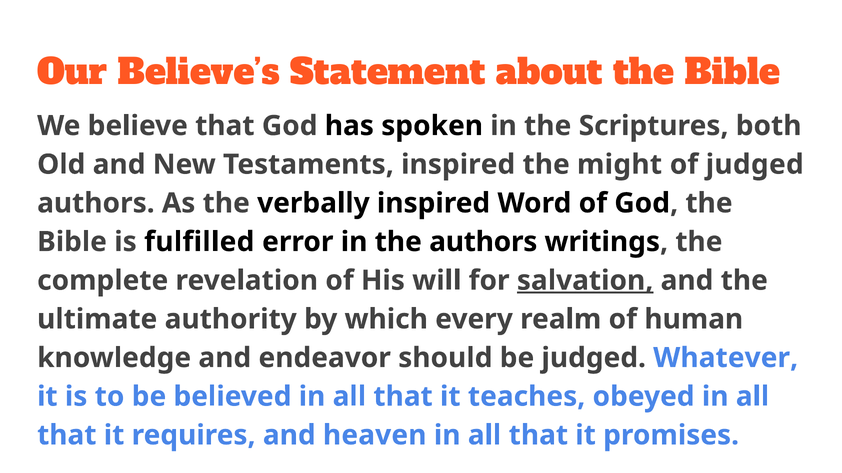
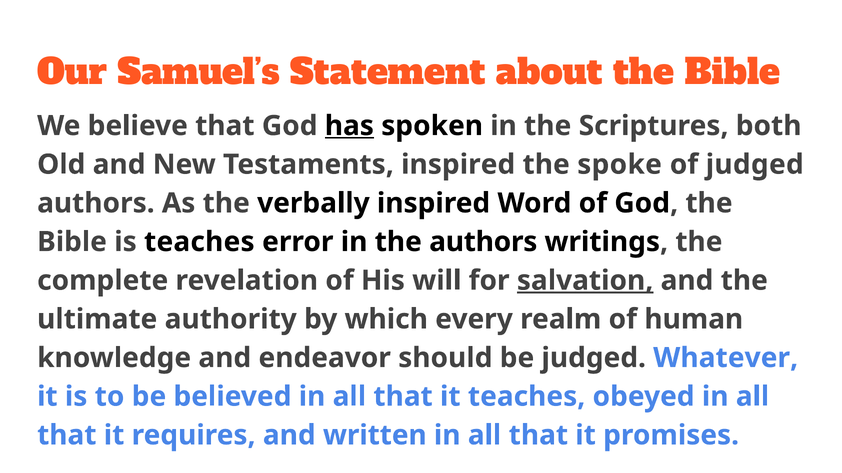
Believe’s: Believe’s -> Samuel’s
has underline: none -> present
might: might -> spoke
is fulfilled: fulfilled -> teaches
heaven: heaven -> written
